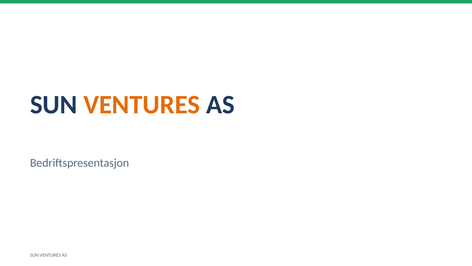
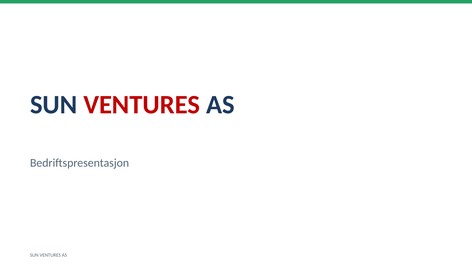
VENTURES at (142, 105) colour: orange -> red
